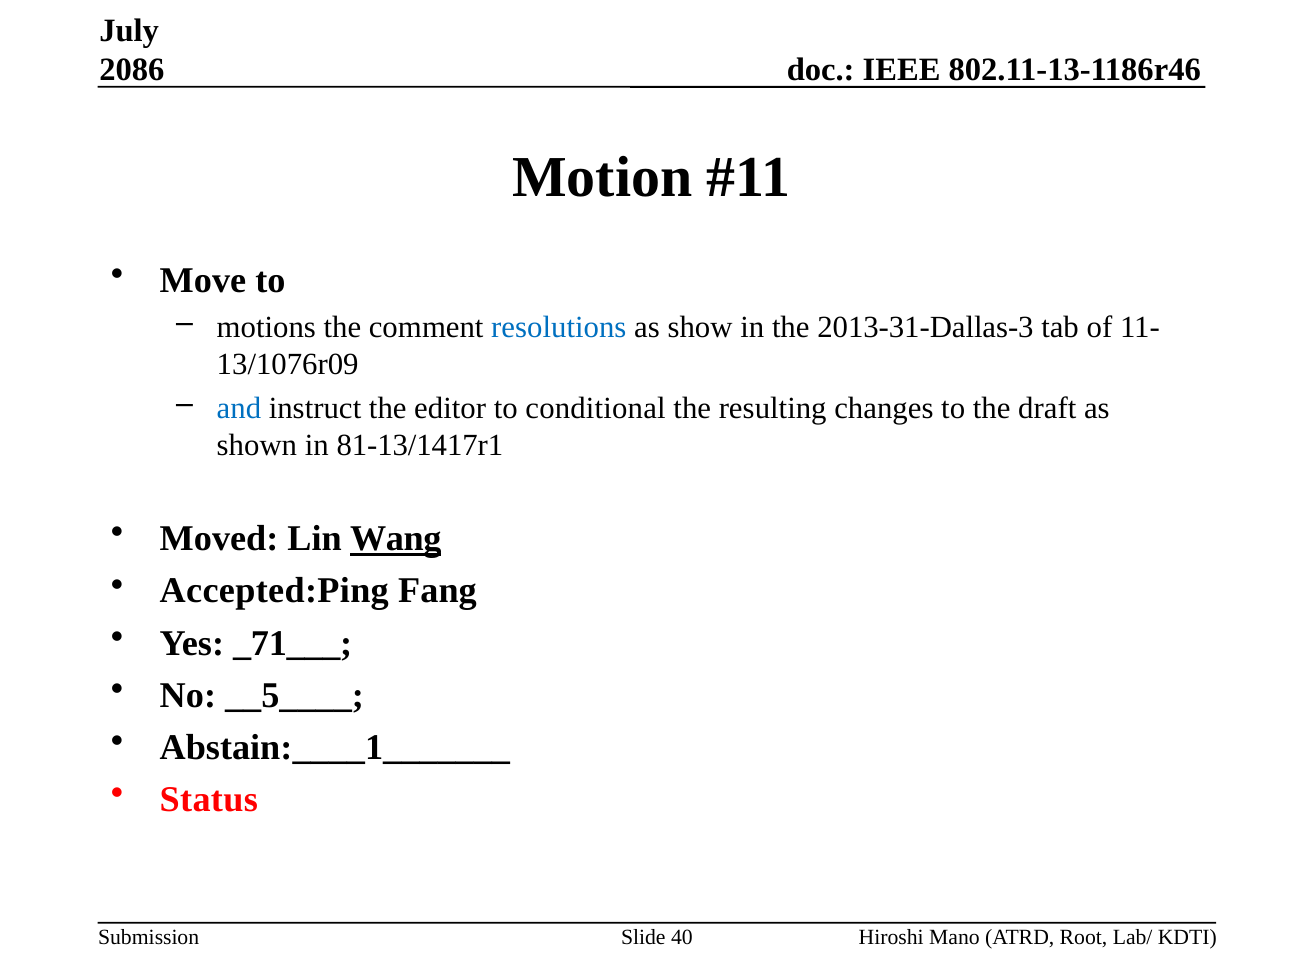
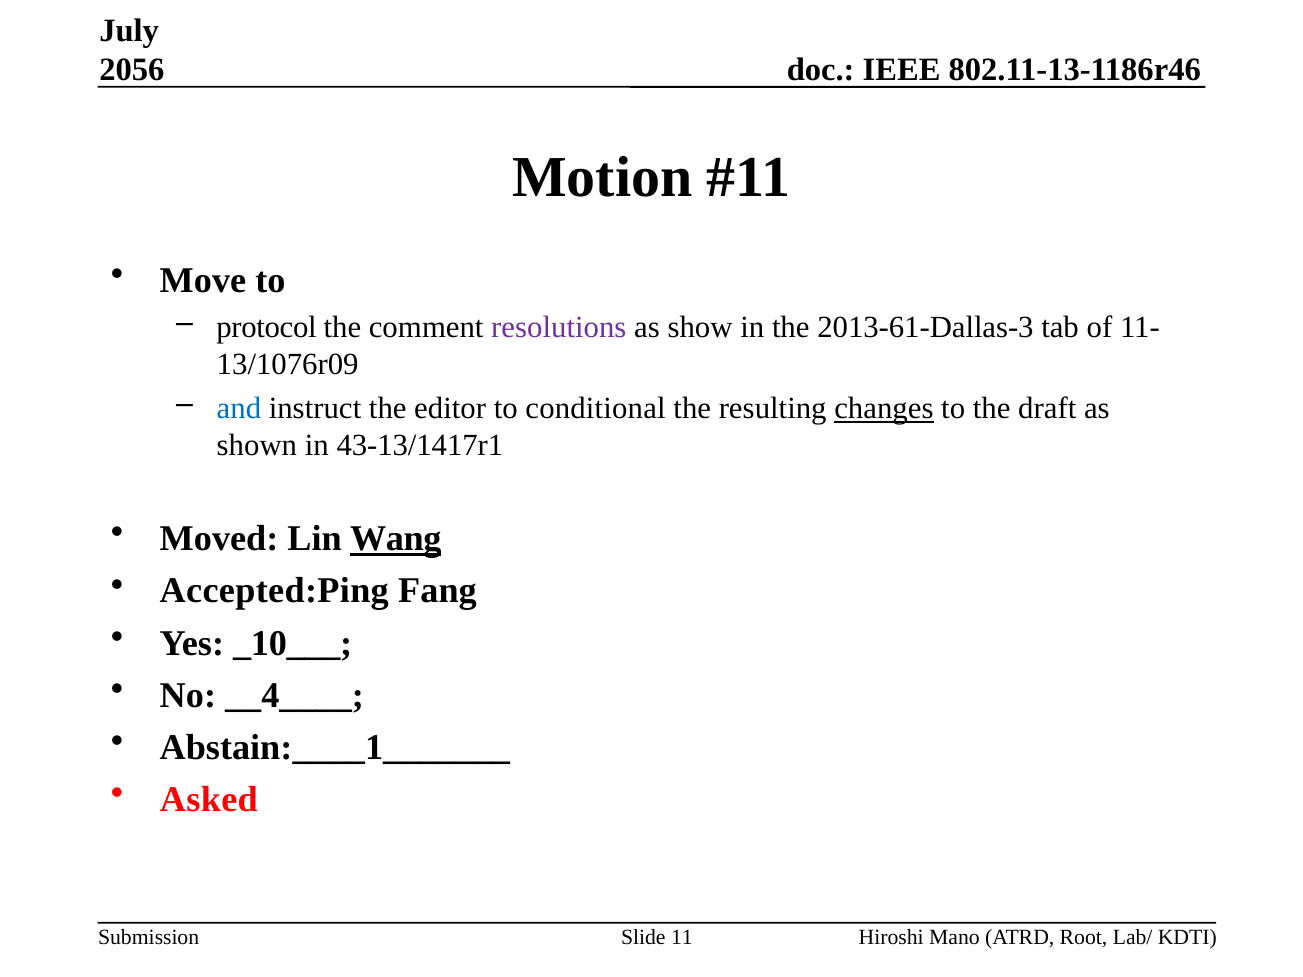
2086: 2086 -> 2056
motions: motions -> protocol
resolutions colour: blue -> purple
2013-31-Dallas-3: 2013-31-Dallas-3 -> 2013-61-Dallas-3
changes underline: none -> present
81-13/1417r1: 81-13/1417r1 -> 43-13/1417r1
_71___: _71___ -> _10___
__5____: __5____ -> __4____
Status: Status -> Asked
40: 40 -> 11
